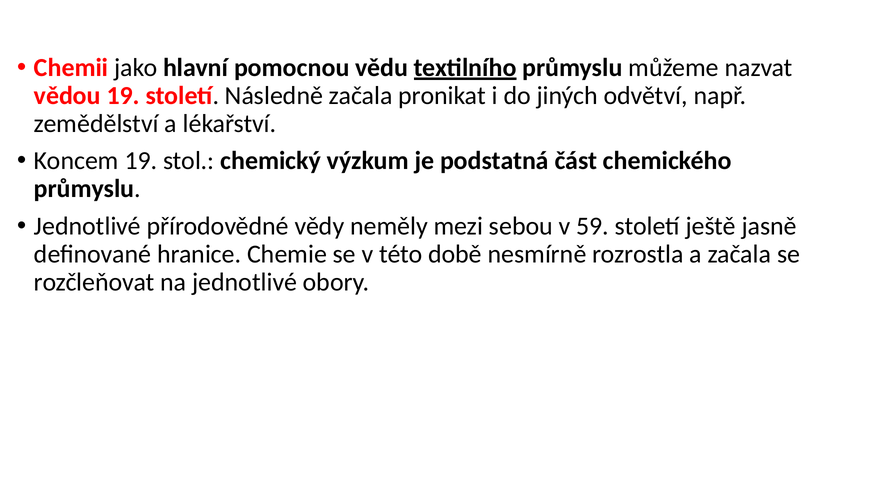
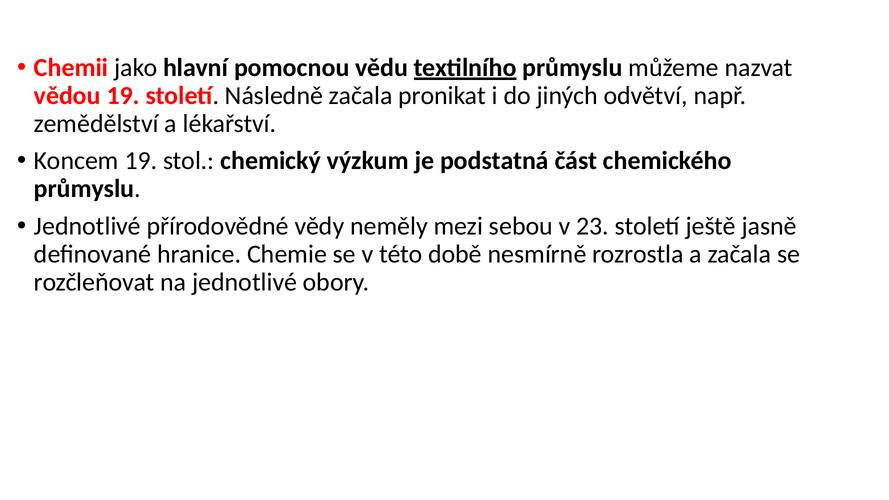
59: 59 -> 23
